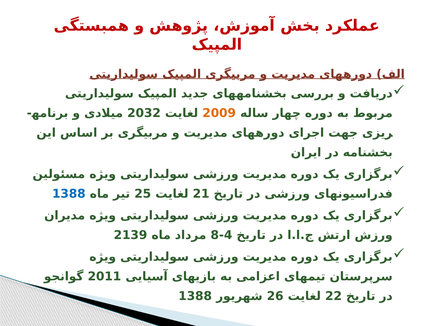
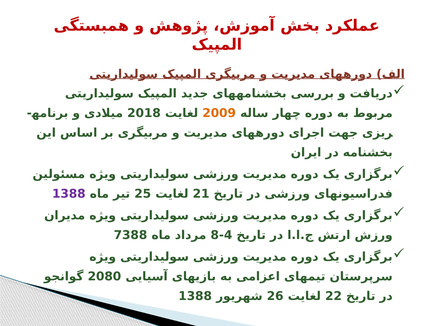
2032: 2032 -> 2018
1388 at (69, 194) colour: blue -> purple
2139: 2139 -> 7388
2011: 2011 -> 2080
